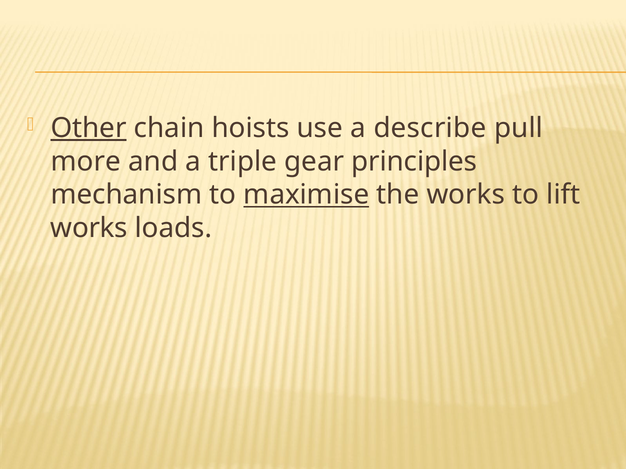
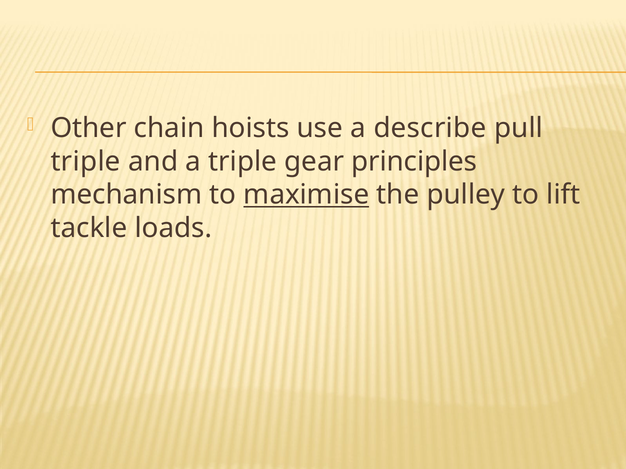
Other underline: present -> none
more at (86, 162): more -> triple
the works: works -> pulley
works at (89, 228): works -> tackle
